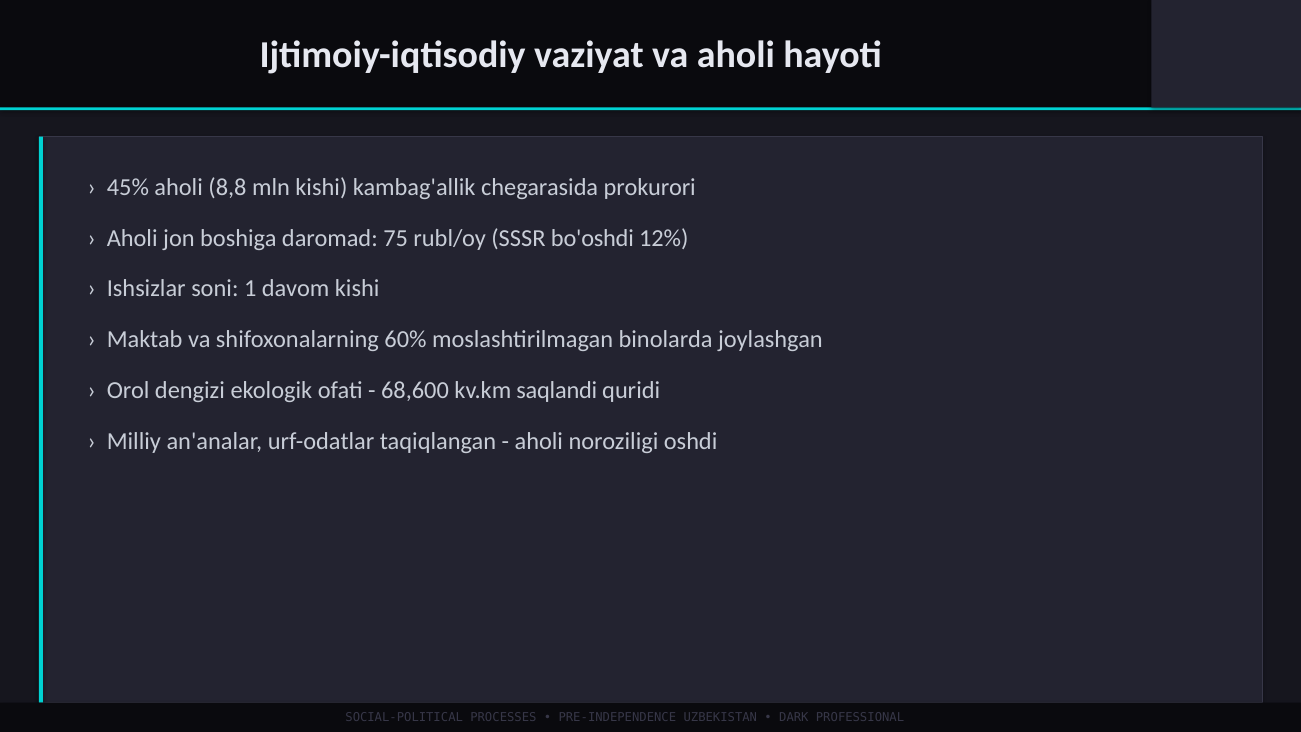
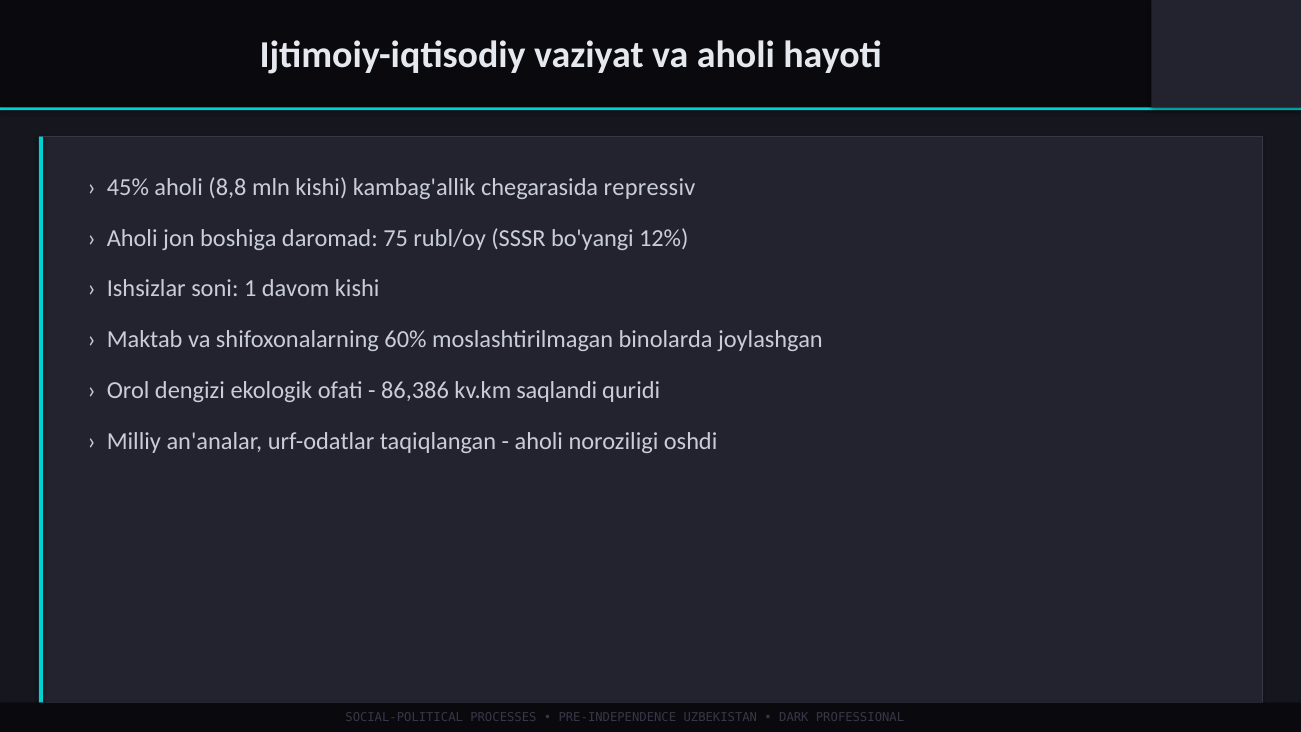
prokurori: prokurori -> repressiv
bo'oshdi: bo'oshdi -> bo'yangi
68,600: 68,600 -> 86,386
